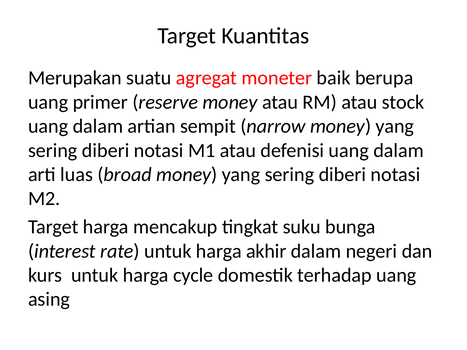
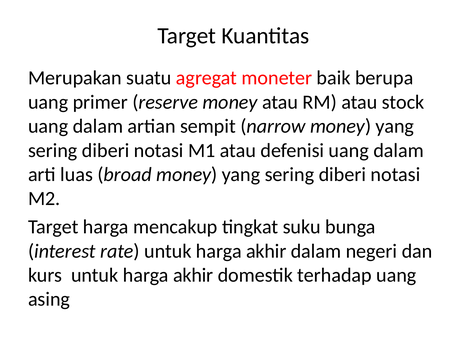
kurs untuk harga cycle: cycle -> akhir
